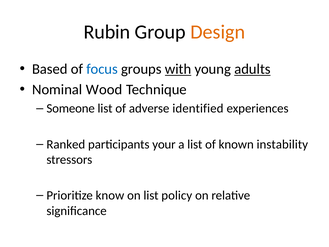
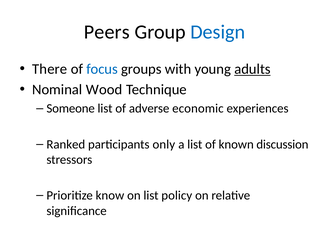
Rubin: Rubin -> Peers
Design colour: orange -> blue
Based: Based -> There
with underline: present -> none
identified: identified -> economic
your: your -> only
instability: instability -> discussion
